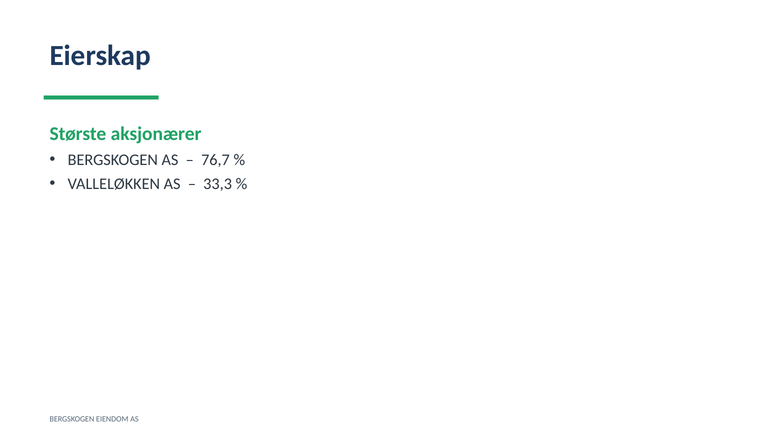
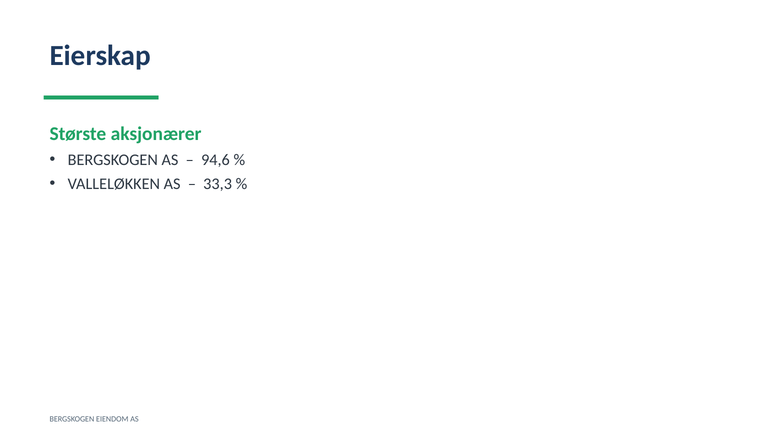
76,7: 76,7 -> 94,6
